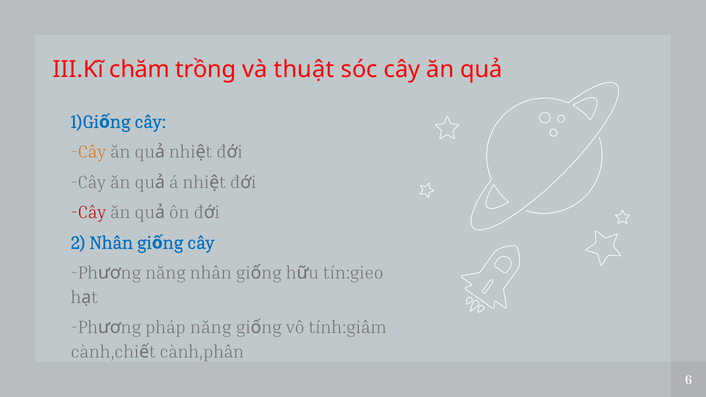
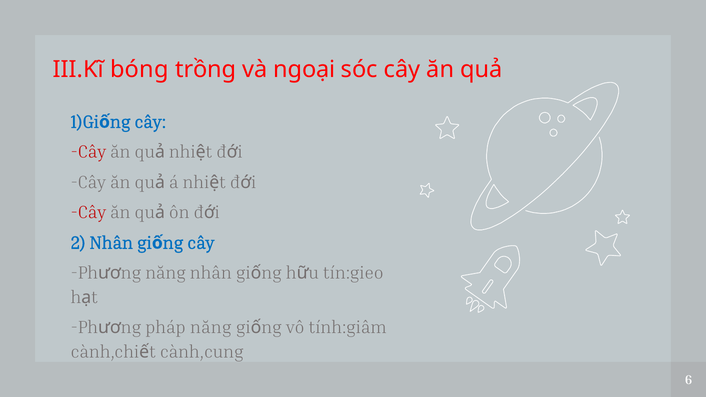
chăm: chăm -> bóng
thuật: thuật -> ngoại
Cây at (88, 152) colour: orange -> red
cành,phân: cành,phân -> cành,cung
